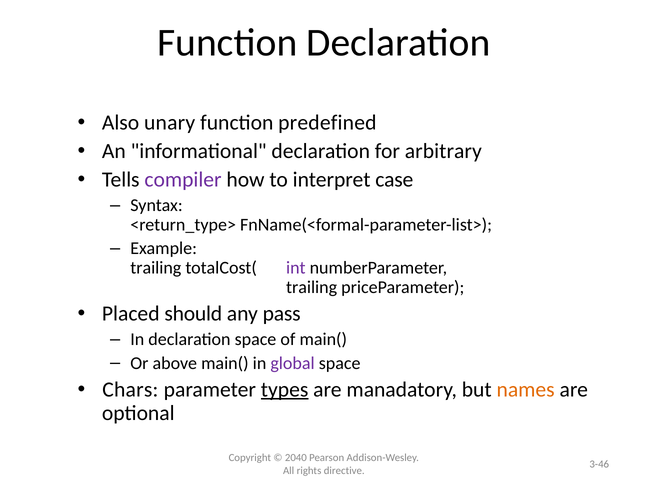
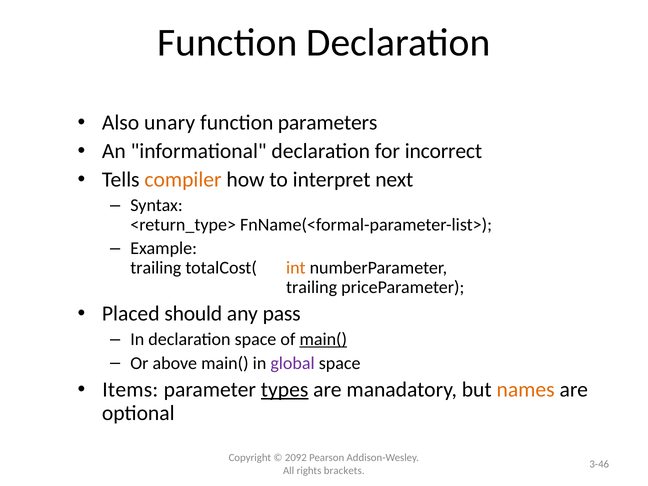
predefined: predefined -> parameters
arbitrary: arbitrary -> incorrect
compiler colour: purple -> orange
case: case -> next
int colour: purple -> orange
main( at (323, 339) underline: none -> present
Chars: Chars -> Items
2040: 2040 -> 2092
directive: directive -> brackets
